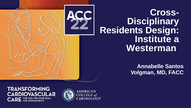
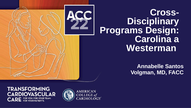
Residents: Residents -> Programs
Institute: Institute -> Carolina
